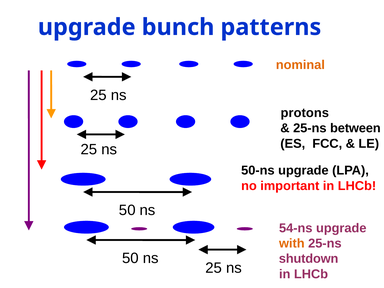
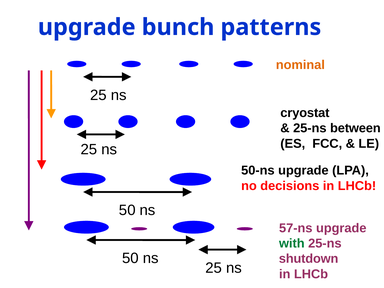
protons: protons -> cryostat
important: important -> decisions
54-ns: 54-ns -> 57-ns
with colour: orange -> green
